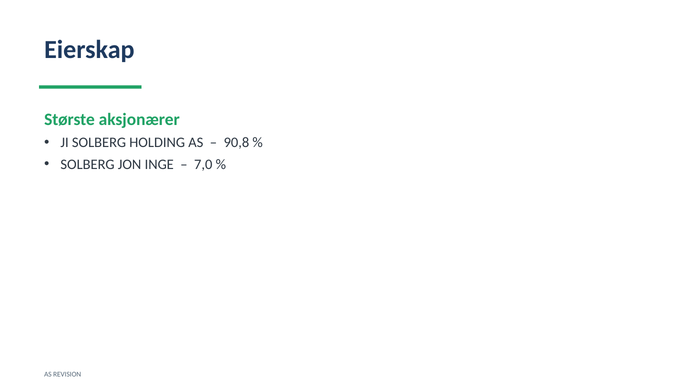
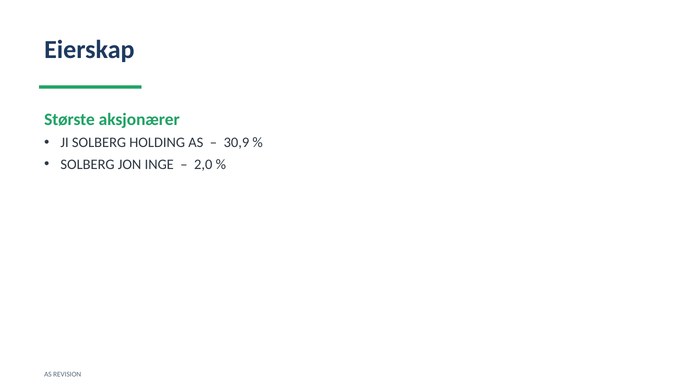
90,8: 90,8 -> 30,9
7,0: 7,0 -> 2,0
